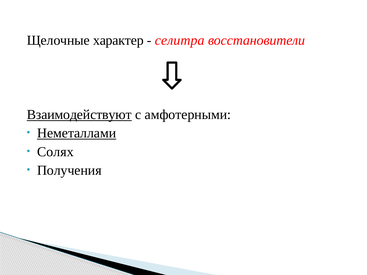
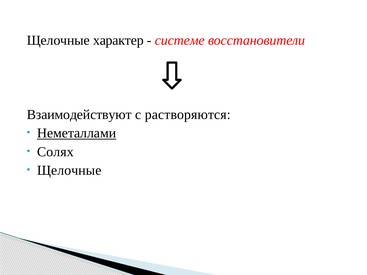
селитра: селитра -> системе
Взаимодействуют underline: present -> none
амфотерными: амфотерными -> растворяются
Получения at (69, 170): Получения -> Щелочные
